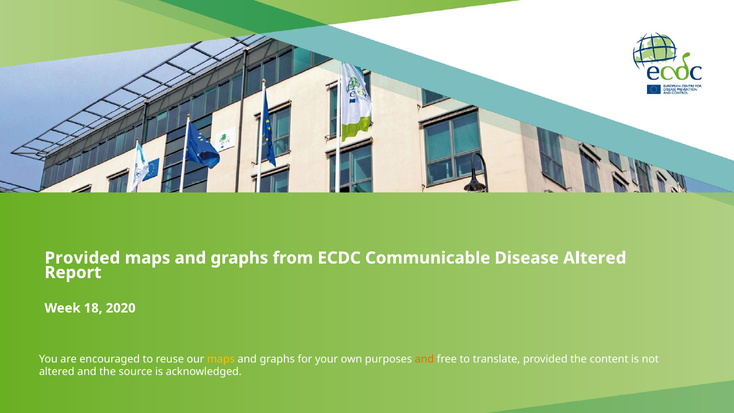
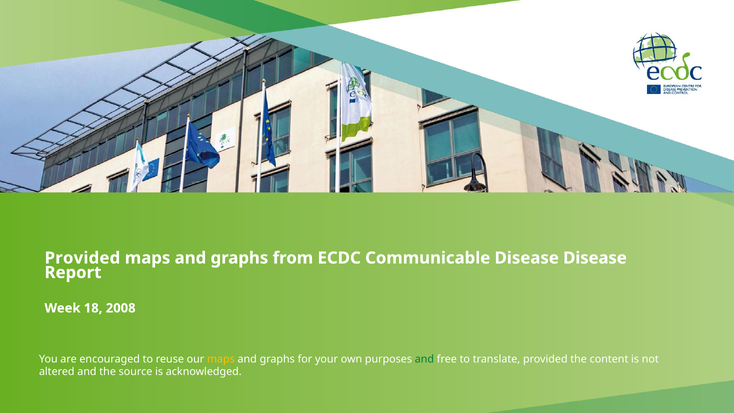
Disease Altered: Altered -> Disease
2020: 2020 -> 2008
and at (424, 359) colour: orange -> green
